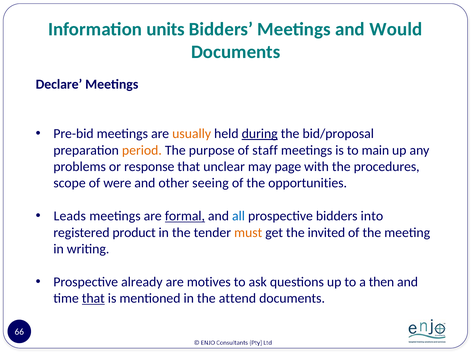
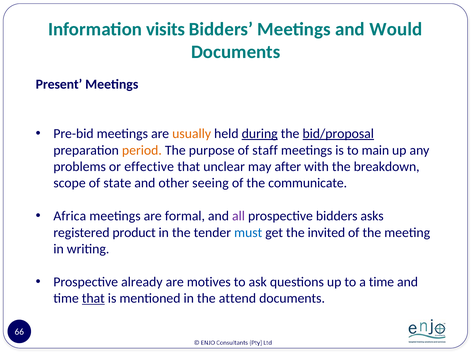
units: units -> visits
Declare: Declare -> Present
bid/proposal underline: none -> present
response: response -> effective
page: page -> after
procedures: procedures -> breakdown
were: were -> state
opportunities: opportunities -> communicate
Leads: Leads -> Africa
formal underline: present -> none
all colour: blue -> purple
into: into -> asks
must colour: orange -> blue
a then: then -> time
